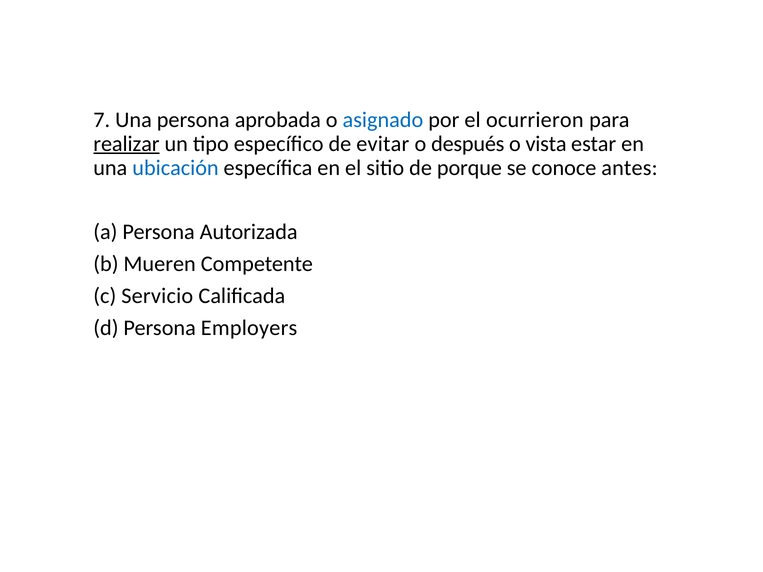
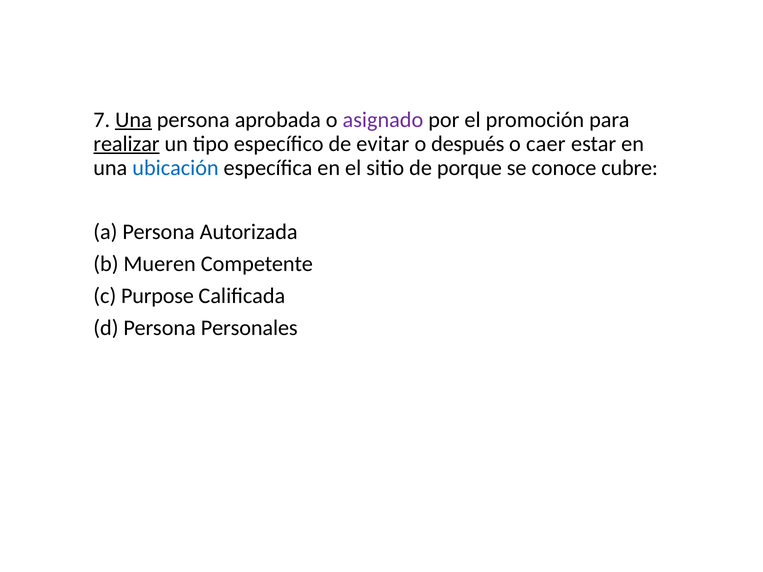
Una at (134, 120) underline: none -> present
asignado colour: blue -> purple
ocurrieron: ocurrieron -> promoción
vista: vista -> caer
antes: antes -> cubre
Servicio: Servicio -> Purpose
Employers: Employers -> Personales
